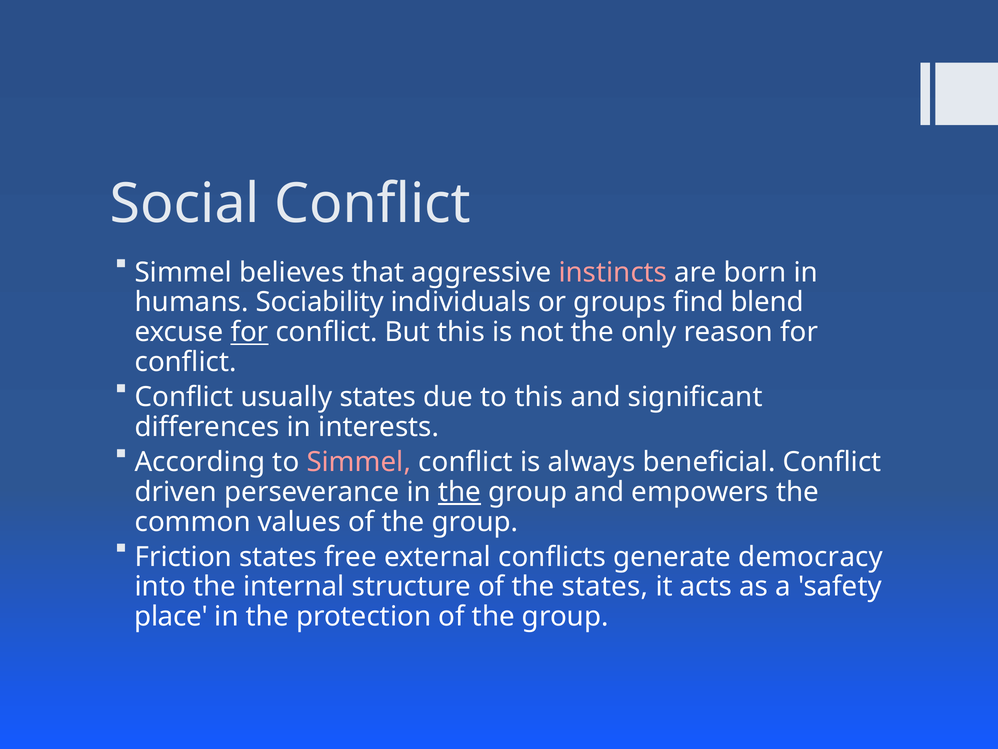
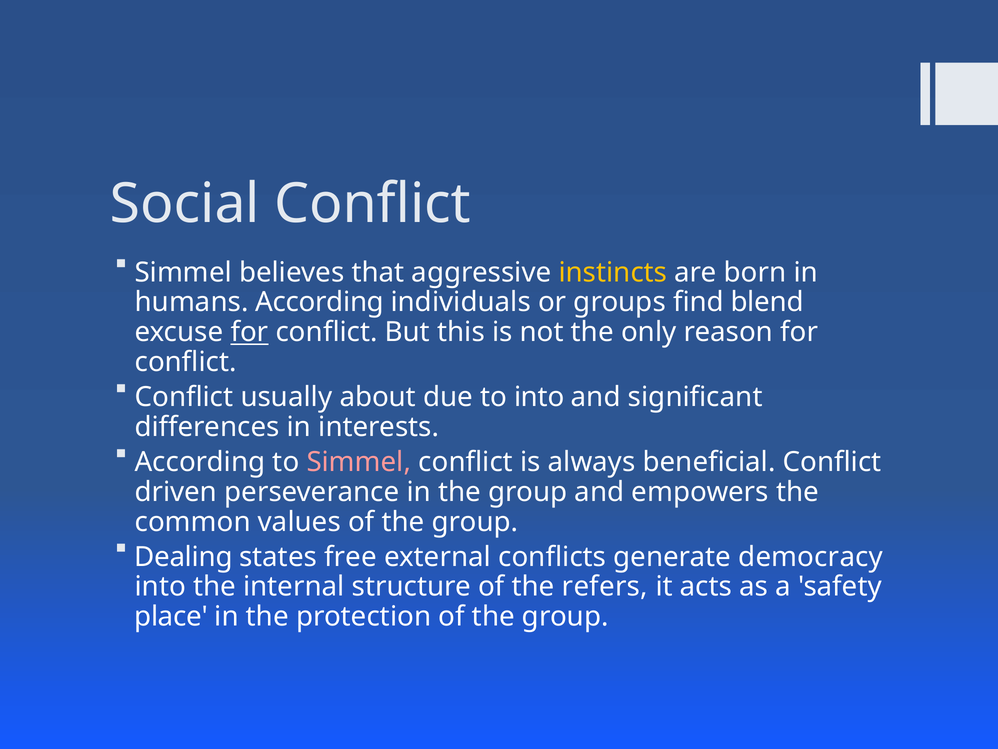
instincts colour: pink -> yellow
humans Sociability: Sociability -> According
usually states: states -> about
to this: this -> into
the at (460, 492) underline: present -> none
Friction: Friction -> Dealing
the states: states -> refers
